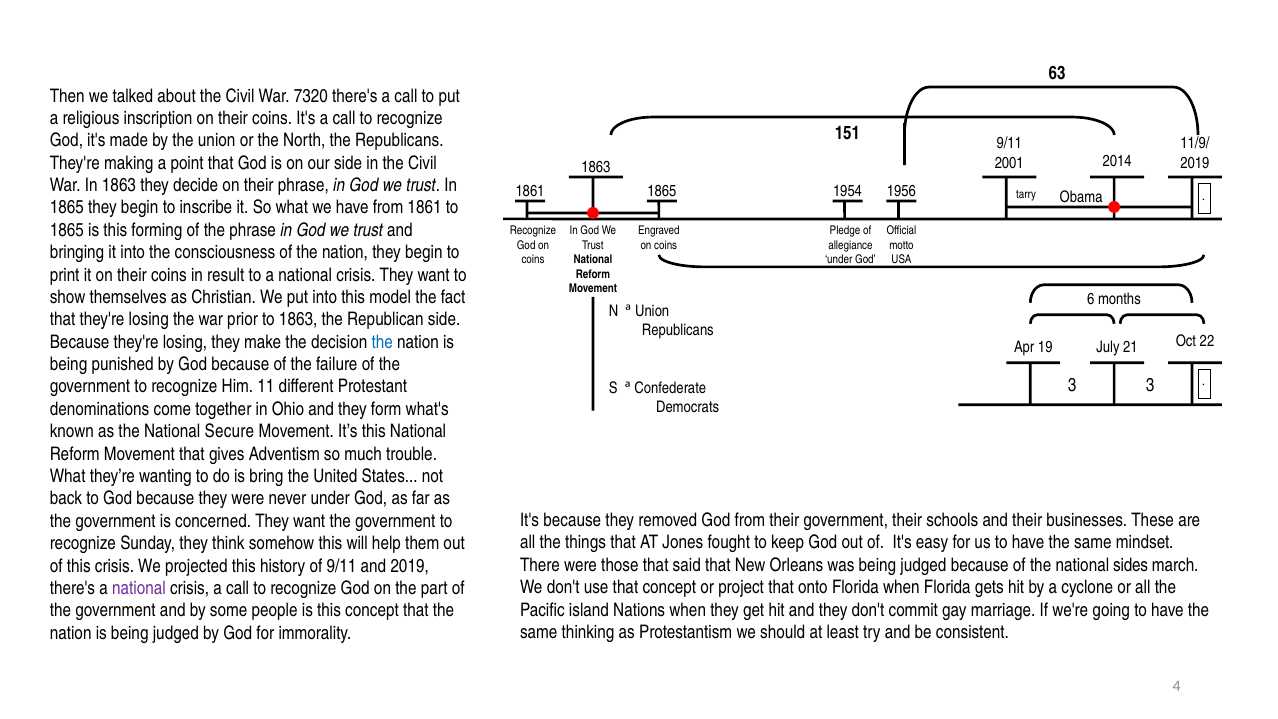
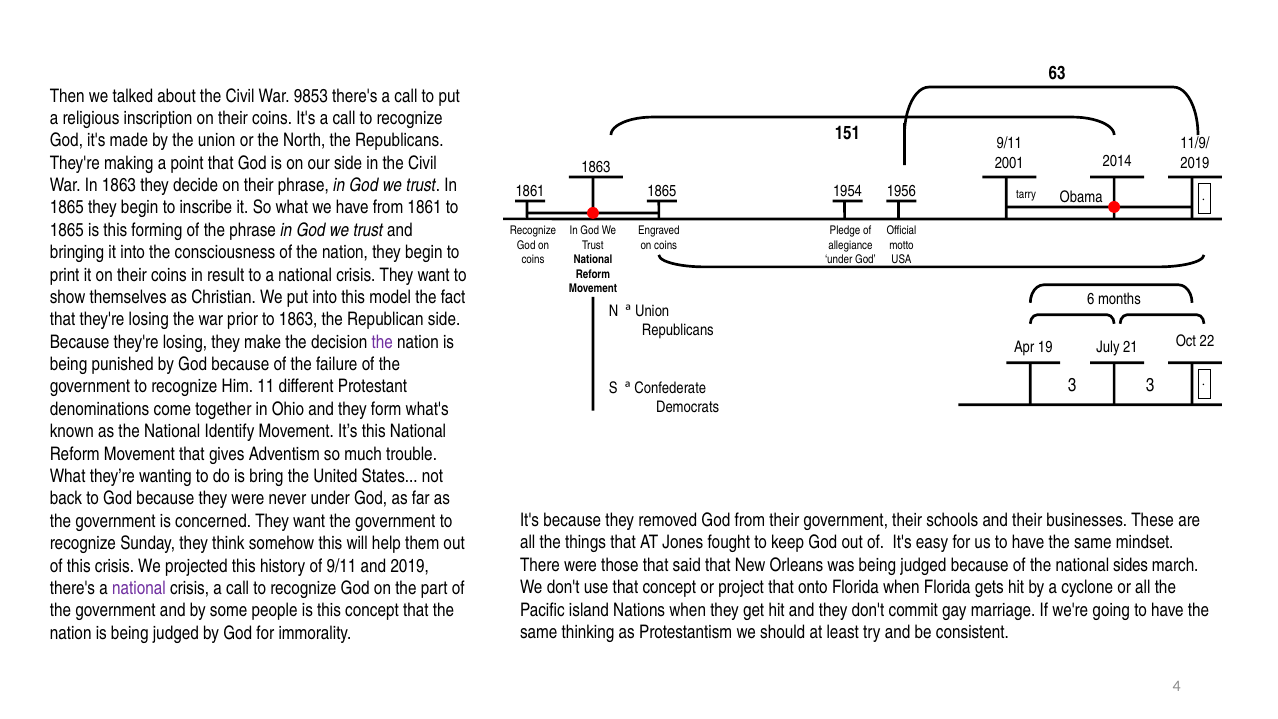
7320: 7320 -> 9853
the at (382, 342) colour: blue -> purple
Secure: Secure -> Identify
